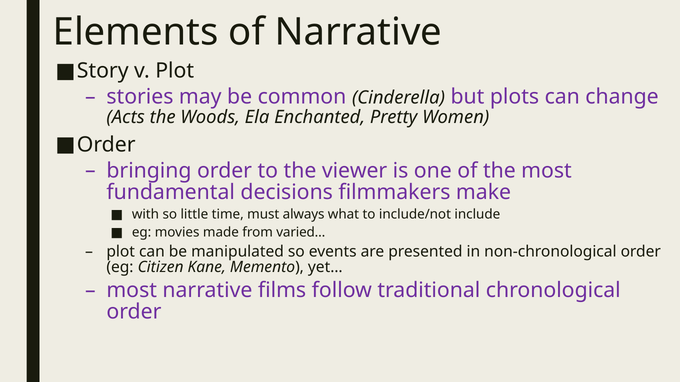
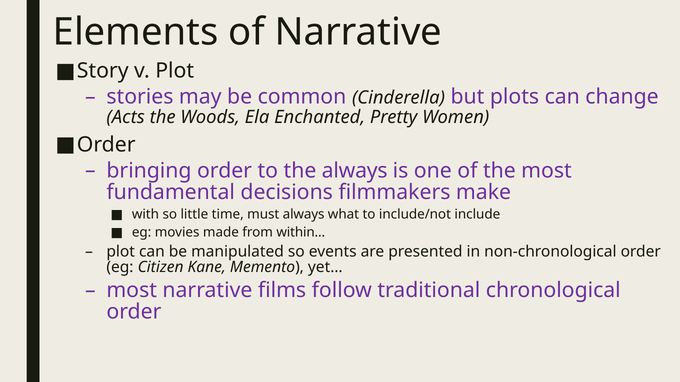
the viewer: viewer -> always
varied…: varied… -> within…
